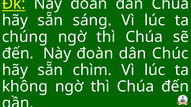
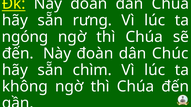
sáng: sáng -> rưng
chúng: chúng -> ngóng
